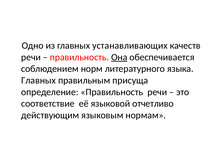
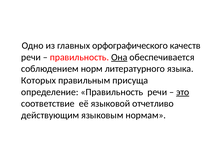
устанавливающих: устанавливающих -> орфографического
Главных at (39, 80): Главных -> Которых
это underline: none -> present
